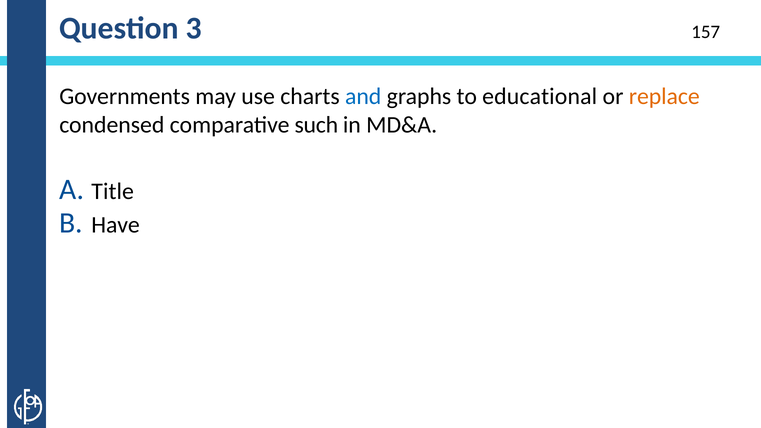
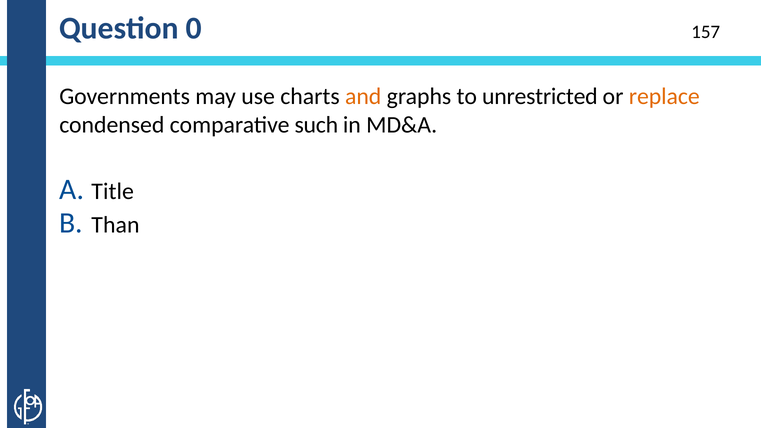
3: 3 -> 0
and colour: blue -> orange
educational: educational -> unrestricted
Have: Have -> Than
